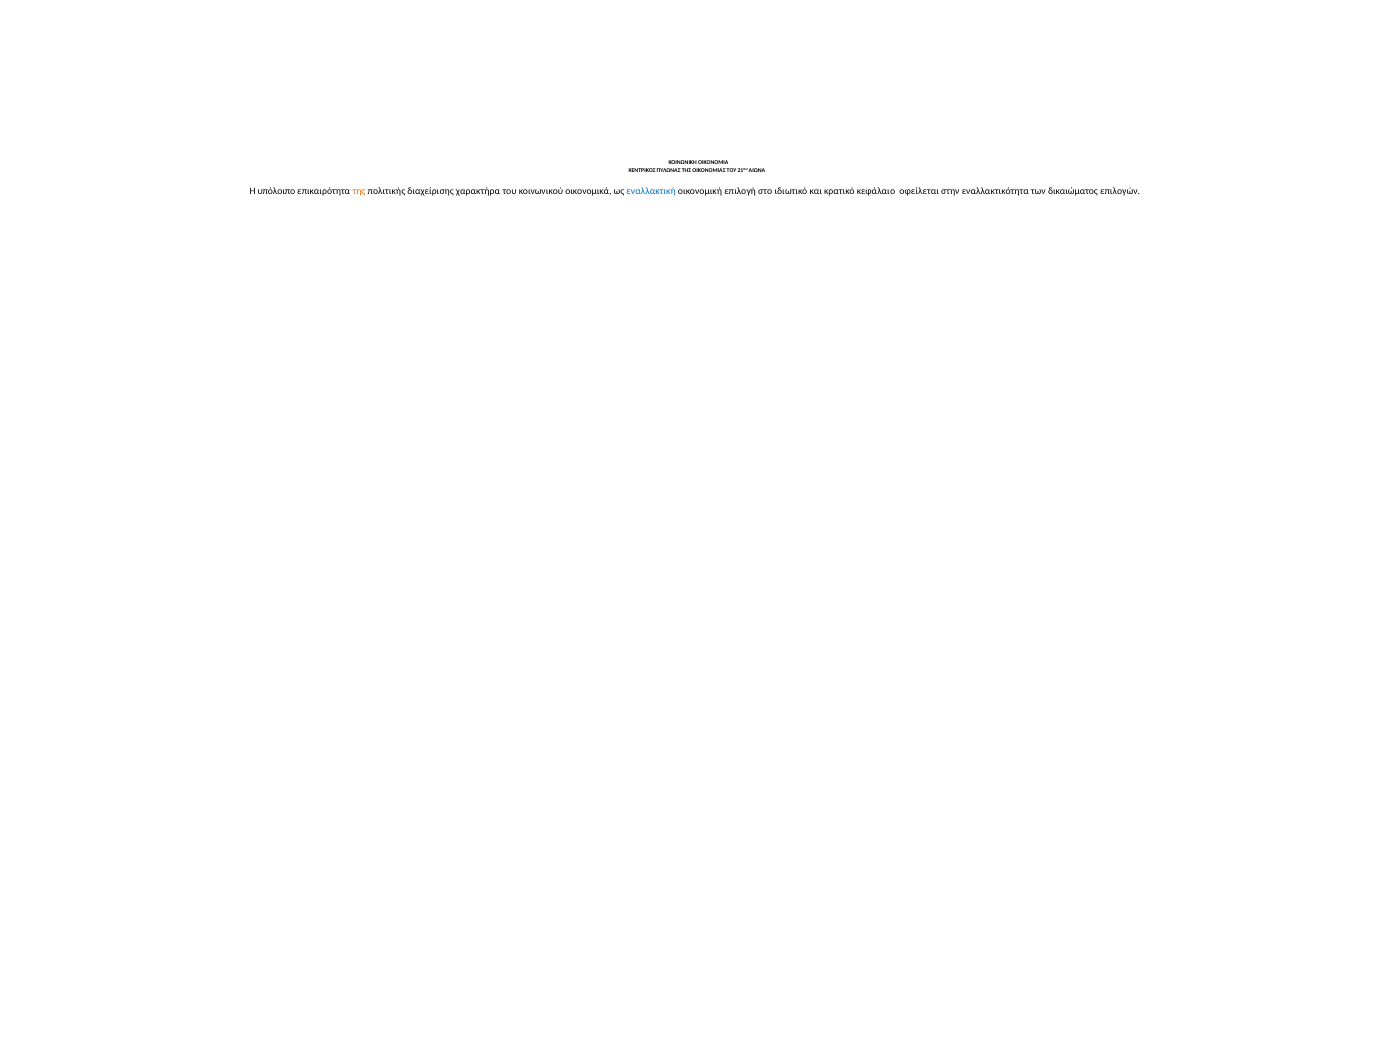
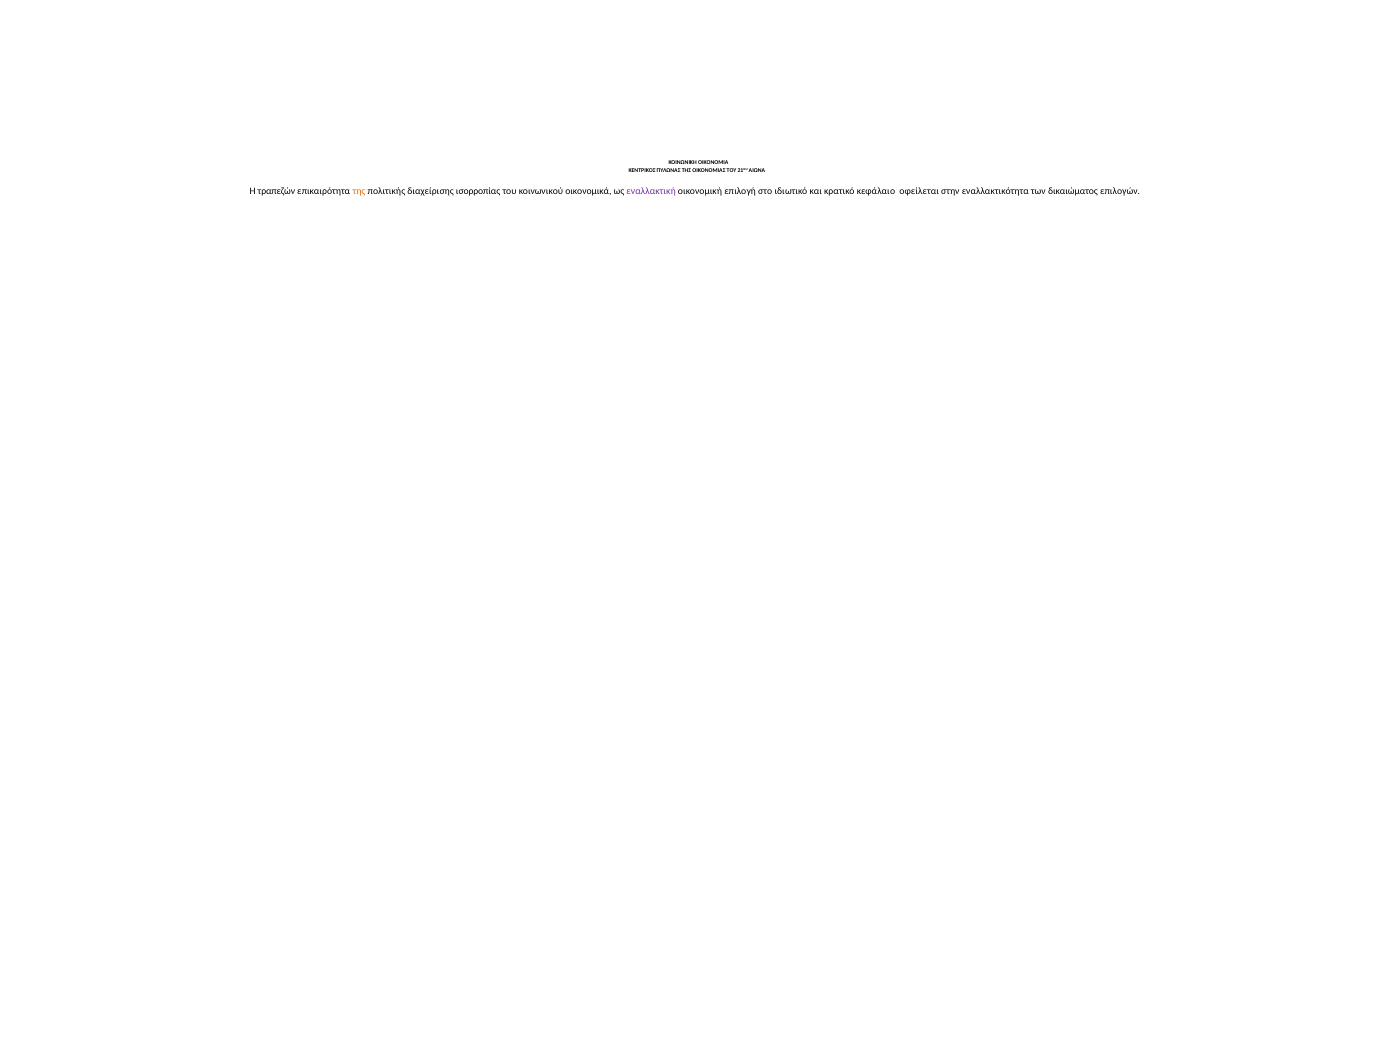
υπόλοιπο: υπόλοιπο -> τραπεζών
χαρακτήρα: χαρακτήρα -> ισορροπίας
εναλλακτική colour: blue -> purple
